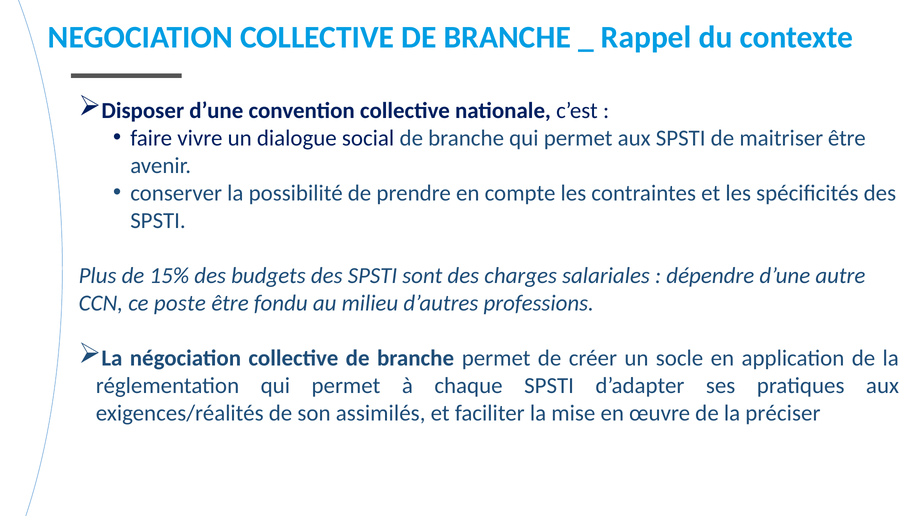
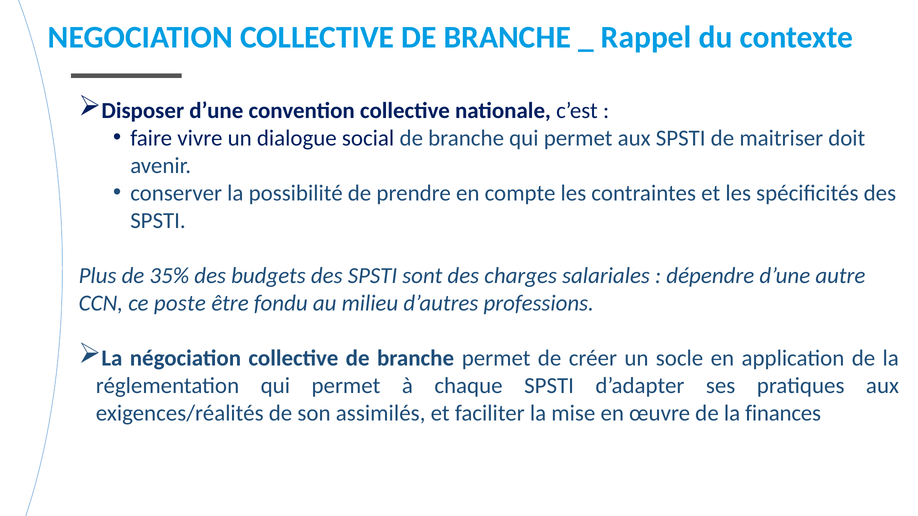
maitriser être: être -> doit
15%: 15% -> 35%
préciser: préciser -> finances
